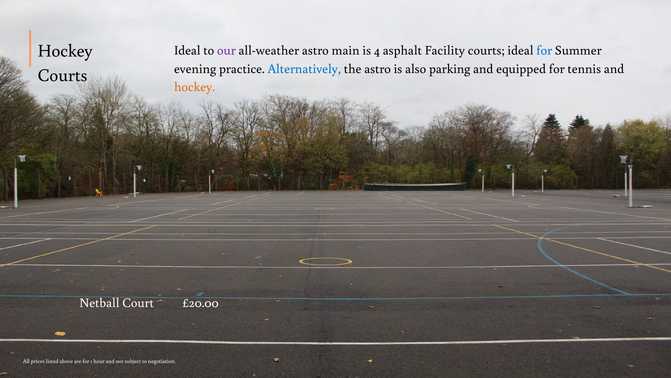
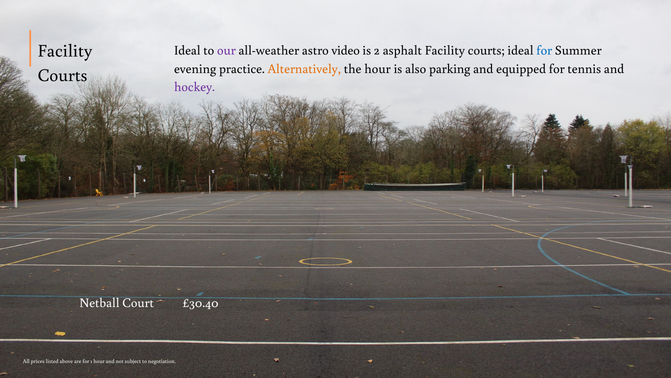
Hockey at (65, 51): Hockey -> Facility
main: main -> video
4: 4 -> 2
Alternatively colour: blue -> orange
the astro: astro -> hour
hockey at (194, 87) colour: orange -> purple
£20.00: £20.00 -> £30.40
